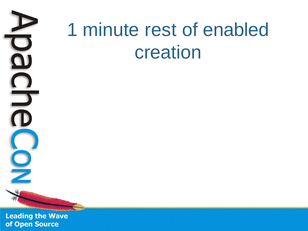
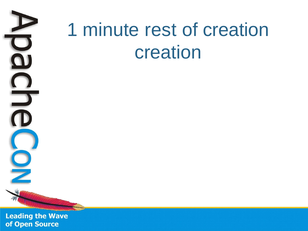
of enabled: enabled -> creation
